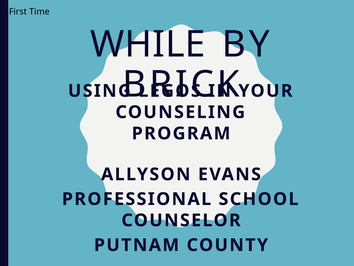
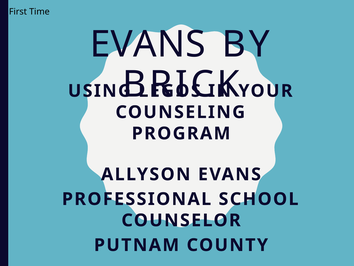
WHILE at (148, 44): WHILE -> EVANS
